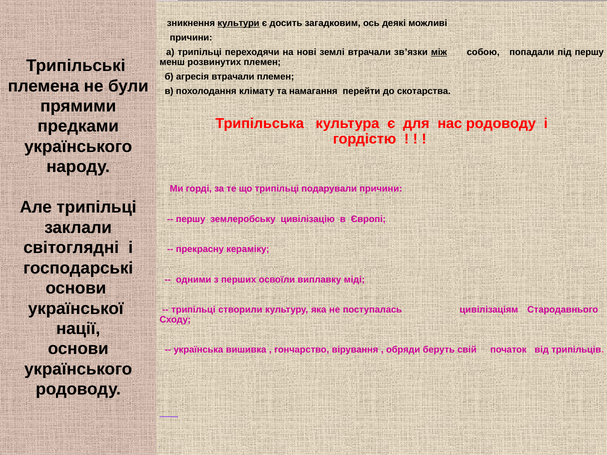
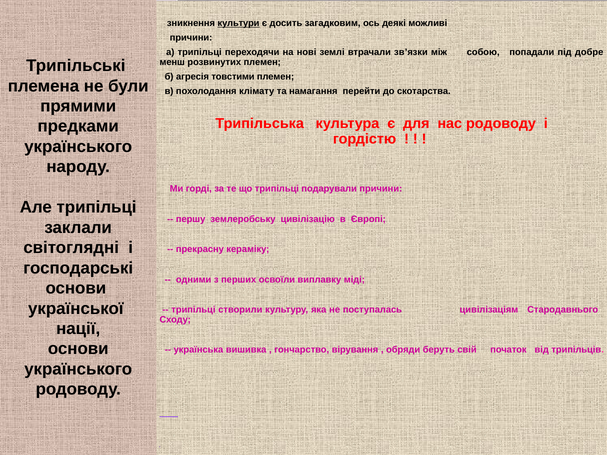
між underline: present -> none
під першу: першу -> добре
агресія втрачали: втрачали -> товстими
